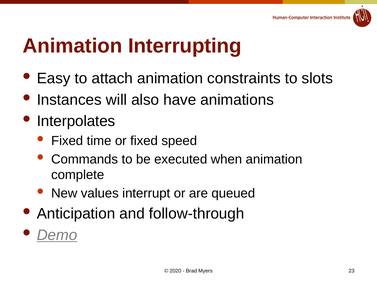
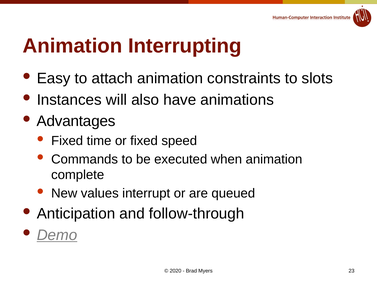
Interpolates: Interpolates -> Advantages
